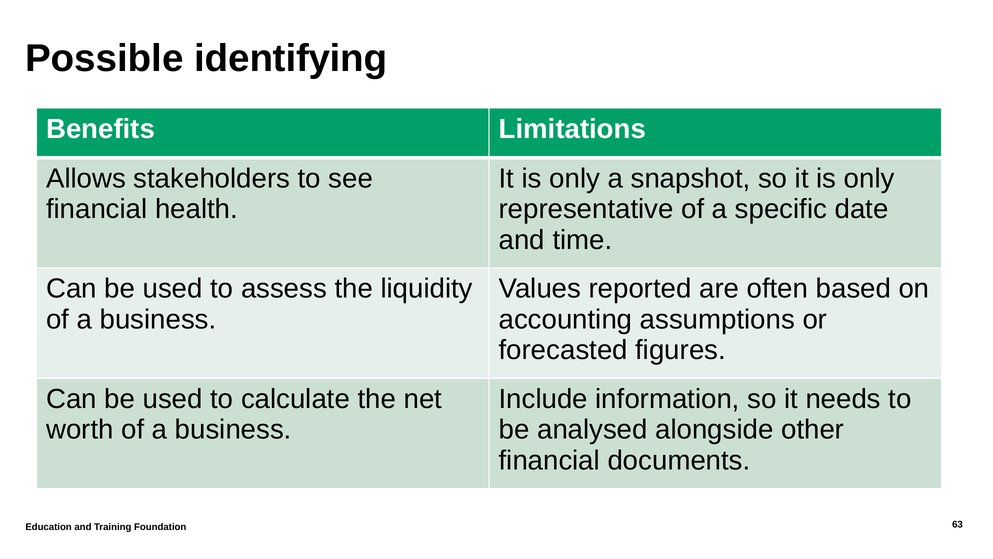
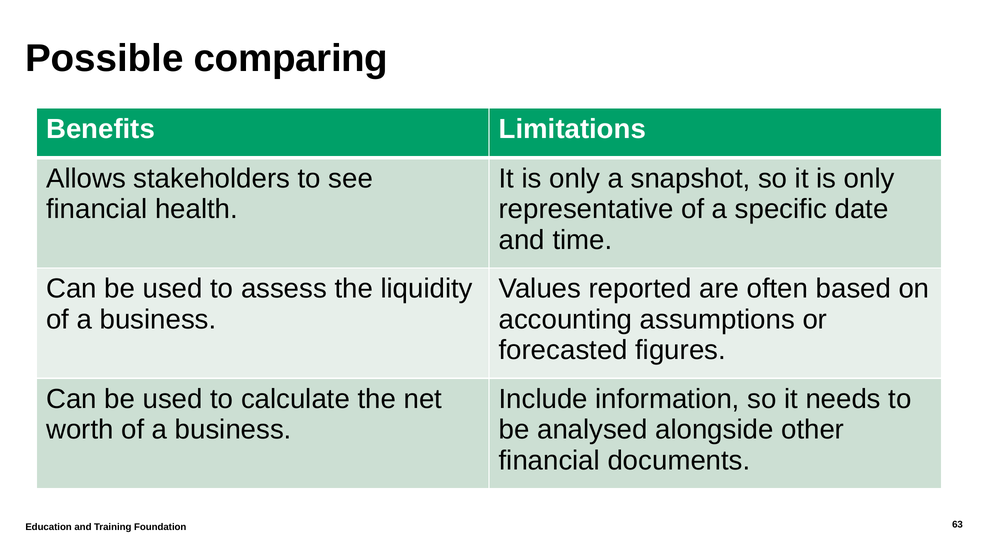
identifying: identifying -> comparing
